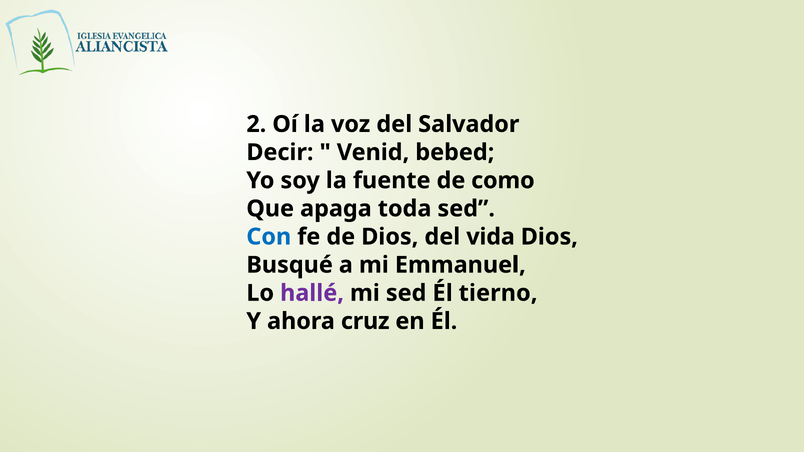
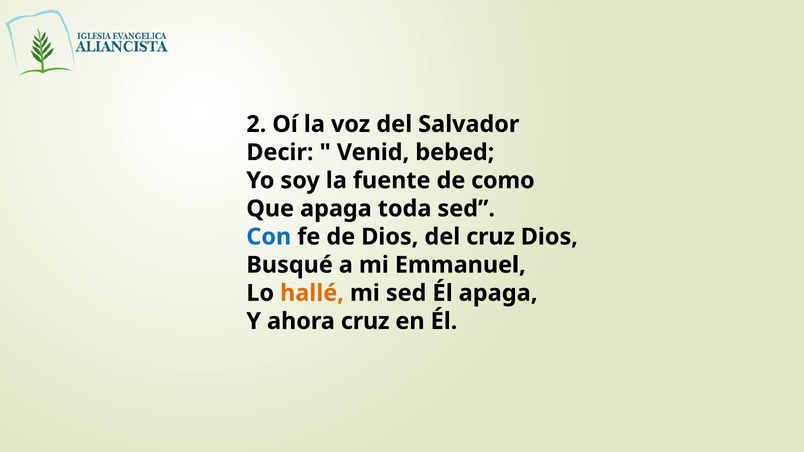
del vida: vida -> cruz
hallé colour: purple -> orange
Él tierno: tierno -> apaga
